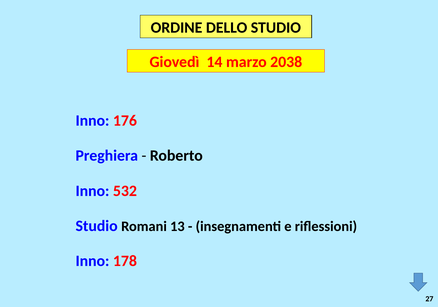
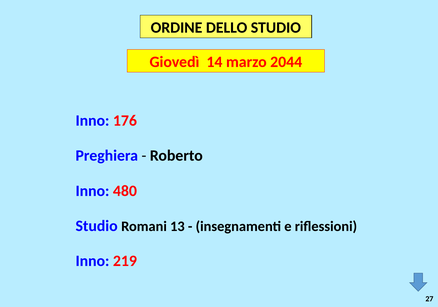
2038: 2038 -> 2044
532: 532 -> 480
178: 178 -> 219
